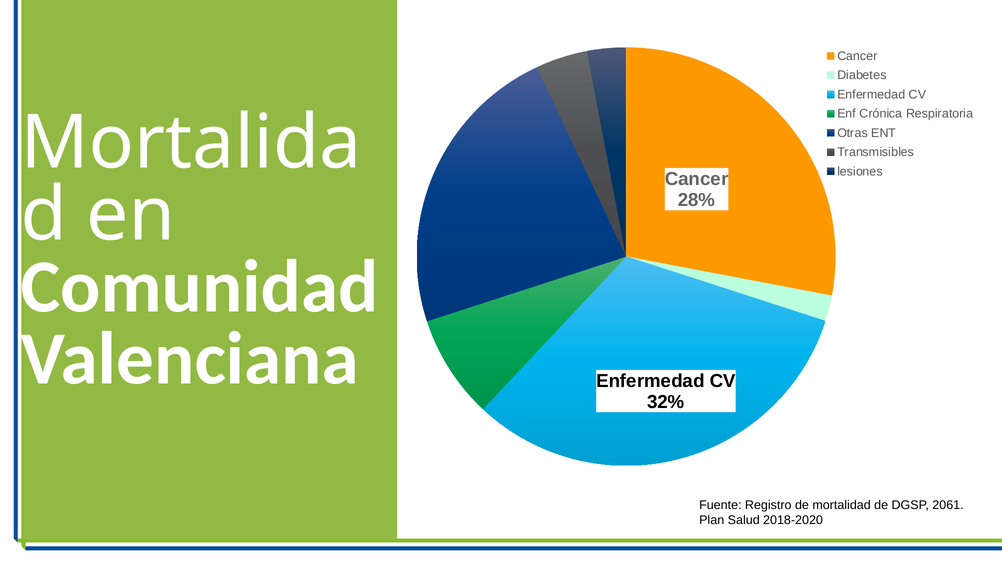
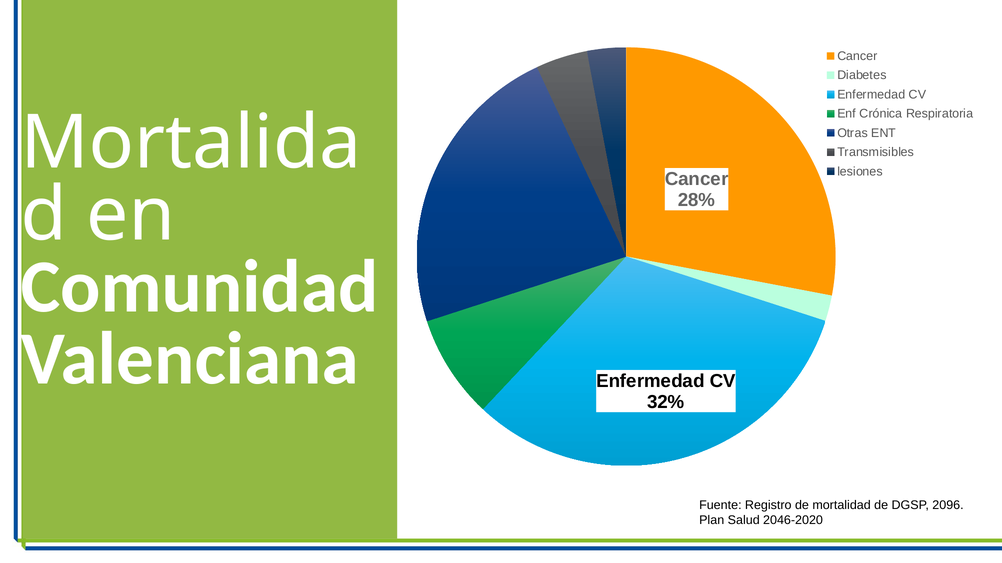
2061: 2061 -> 2096
2018-2020: 2018-2020 -> 2046-2020
